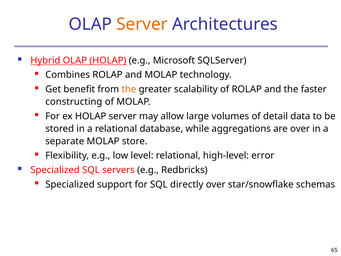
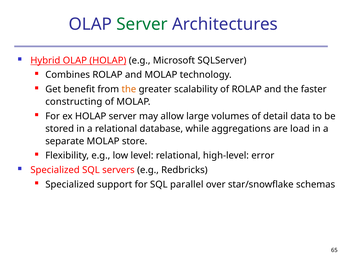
Server at (142, 24) colour: orange -> green
are over: over -> load
directly: directly -> parallel
